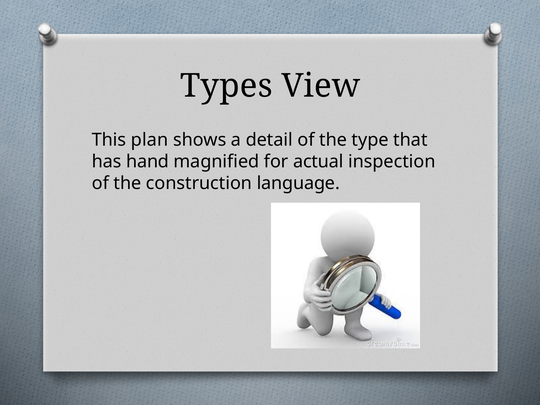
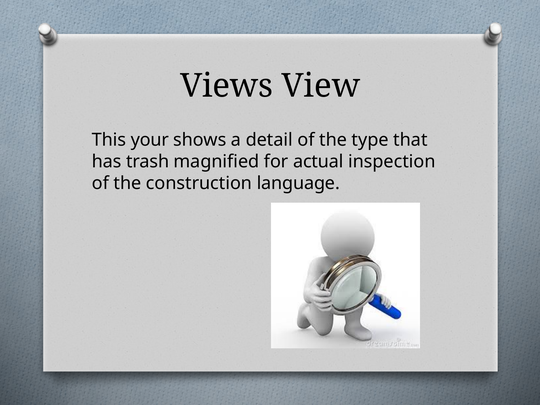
Types: Types -> Views
plan: plan -> your
hand: hand -> trash
